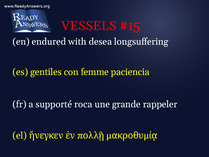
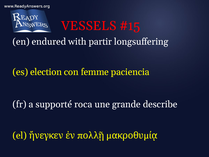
desea: desea -> partir
gentiles: gentiles -> election
rappeler: rappeler -> describe
